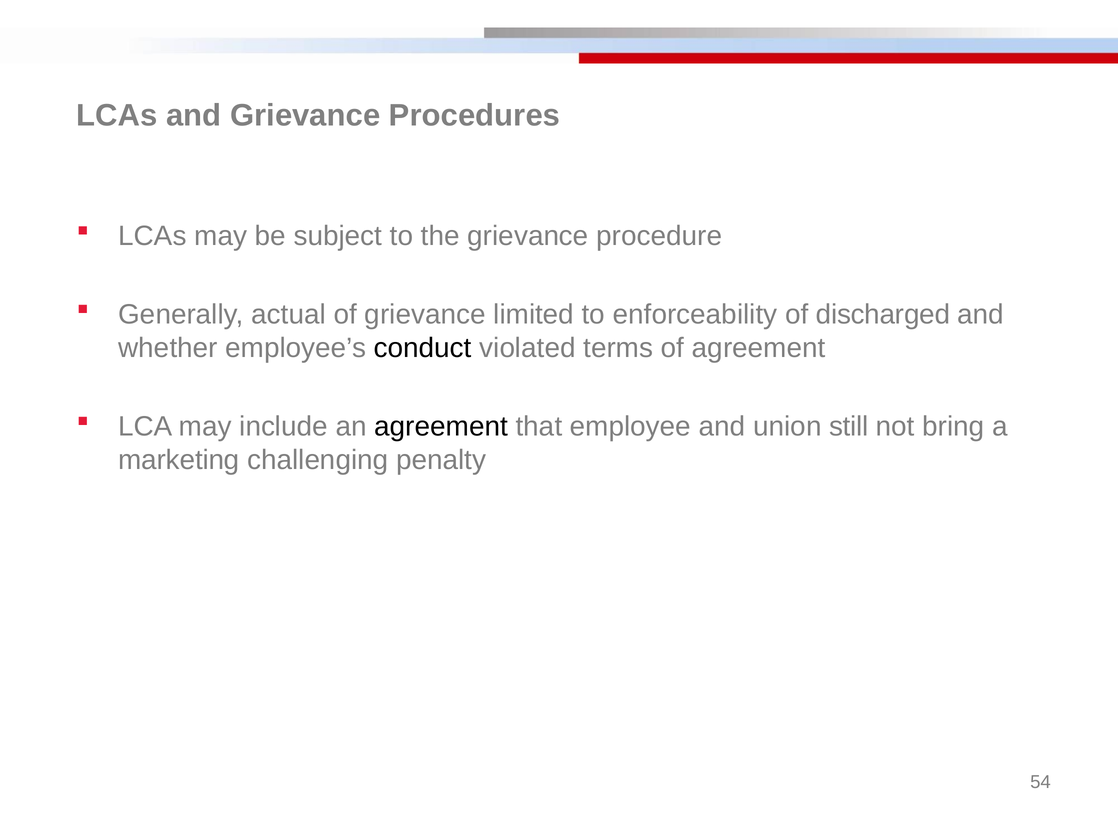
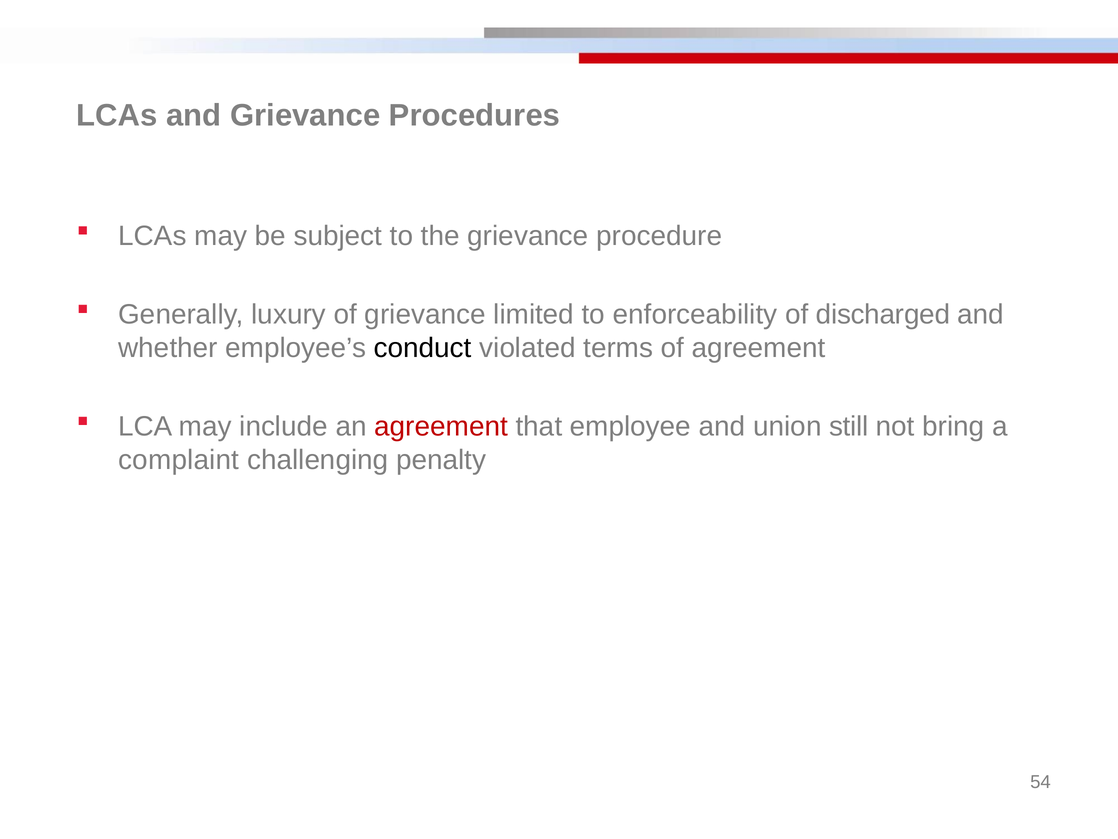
actual: actual -> luxury
agreement at (441, 426) colour: black -> red
marketing: marketing -> complaint
